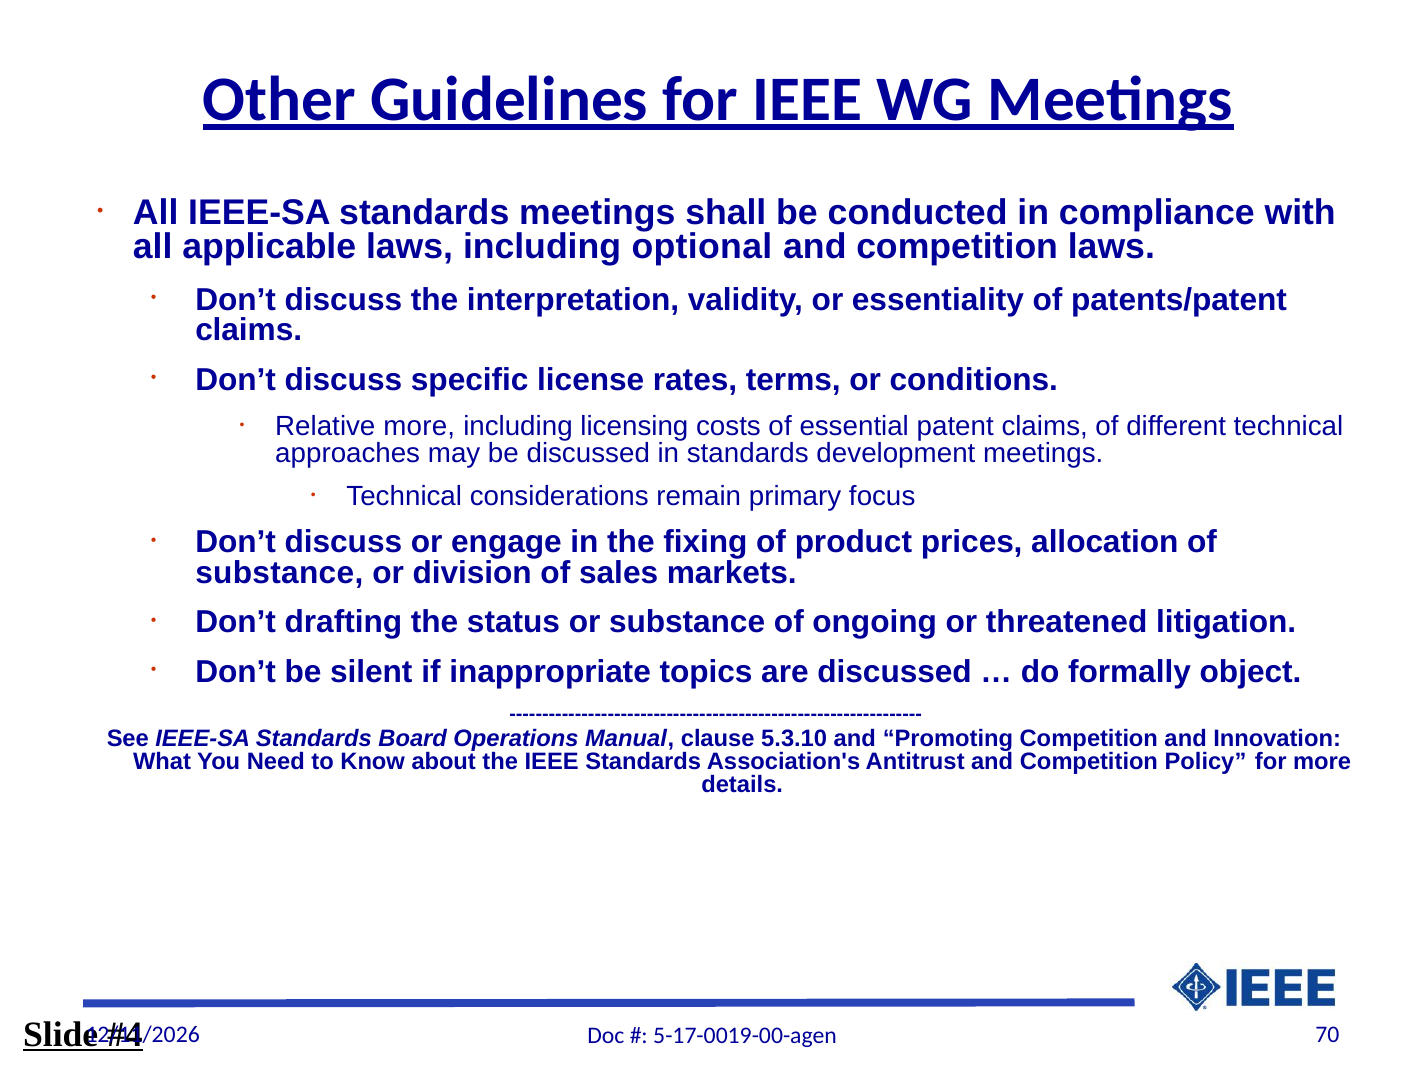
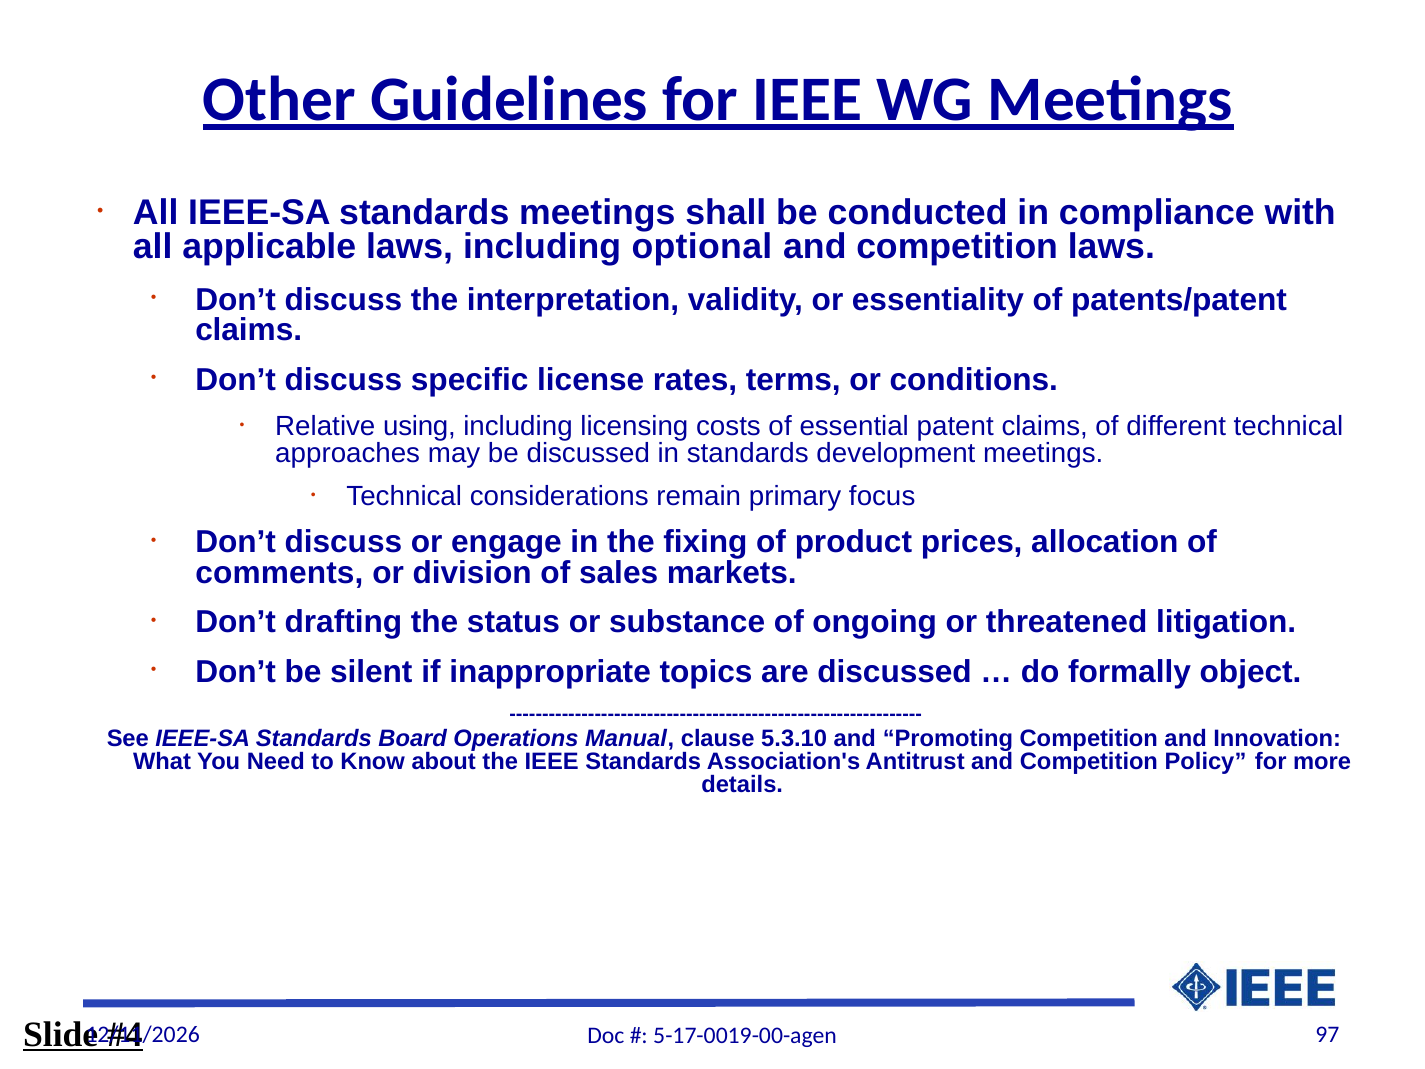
Relative more: more -> using
substance at (279, 573): substance -> comments
70: 70 -> 97
